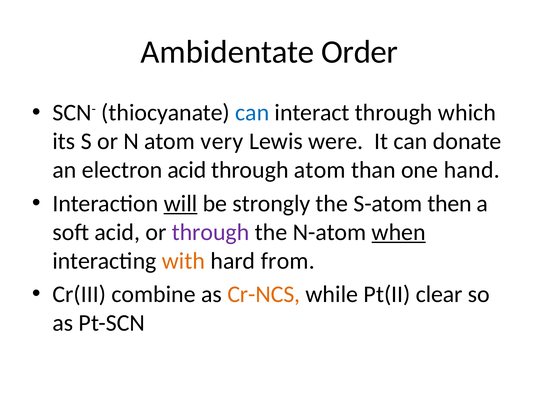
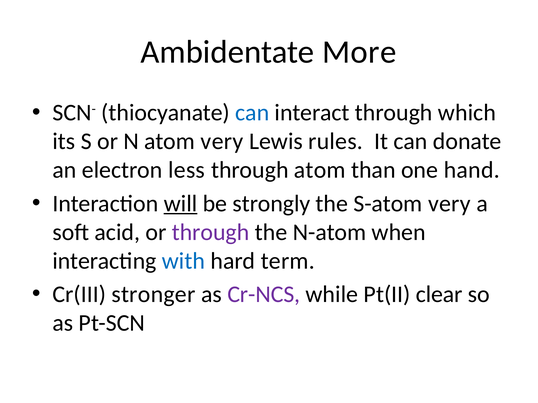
Order: Order -> More
were: were -> rules
electron acid: acid -> less
S-atom then: then -> very
when underline: present -> none
with colour: orange -> blue
from: from -> term
combine: combine -> stronger
Cr-NCS colour: orange -> purple
